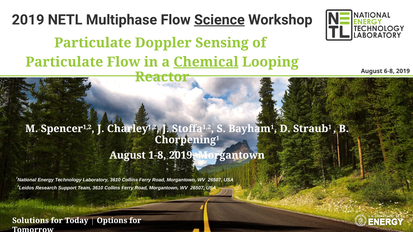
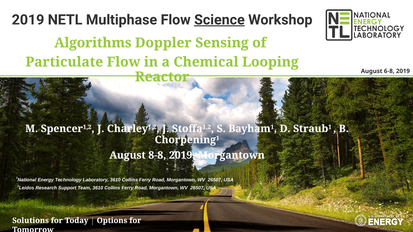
Particulate at (93, 43): Particulate -> Algorithms
Chemical underline: present -> none
1-8: 1-8 -> 8-8
